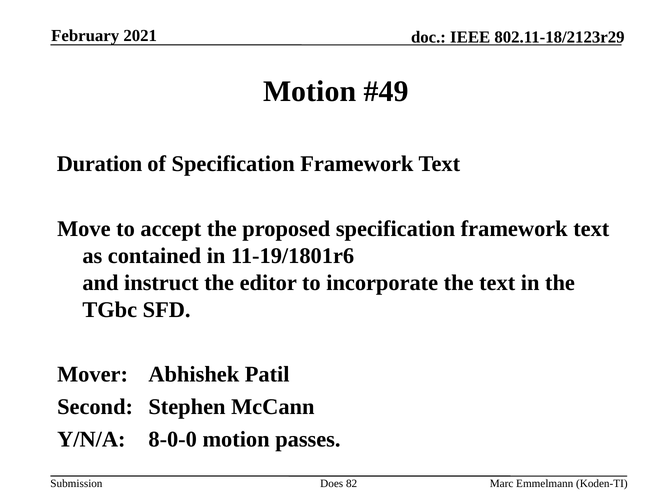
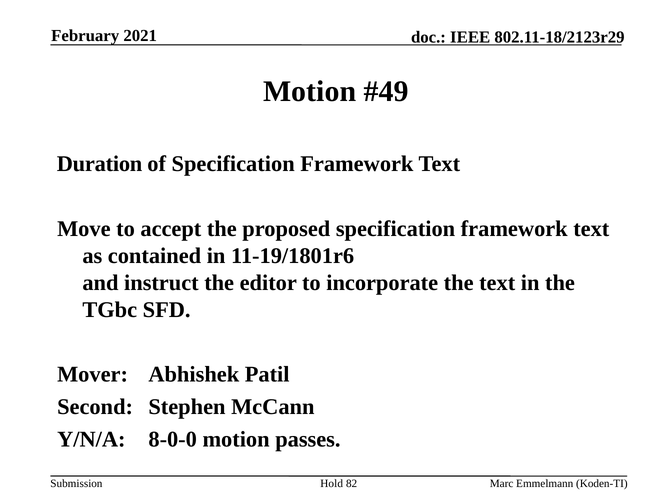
Does: Does -> Hold
